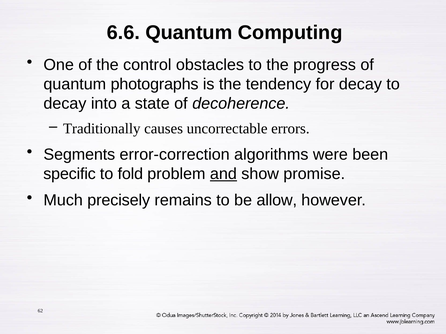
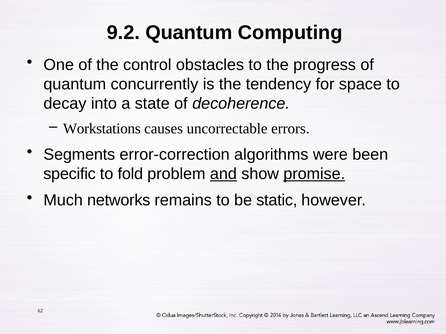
6.6: 6.6 -> 9.2
photographs: photographs -> concurrently
for decay: decay -> space
Traditionally: Traditionally -> Workstations
promise underline: none -> present
precisely: precisely -> networks
allow: allow -> static
